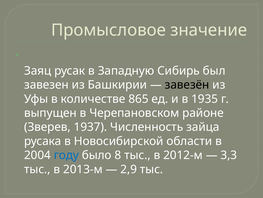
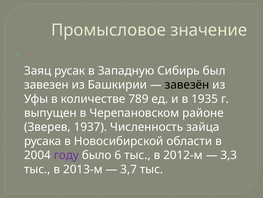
865: 865 -> 789
году colour: blue -> purple
8: 8 -> 6
2,9: 2,9 -> 3,7
